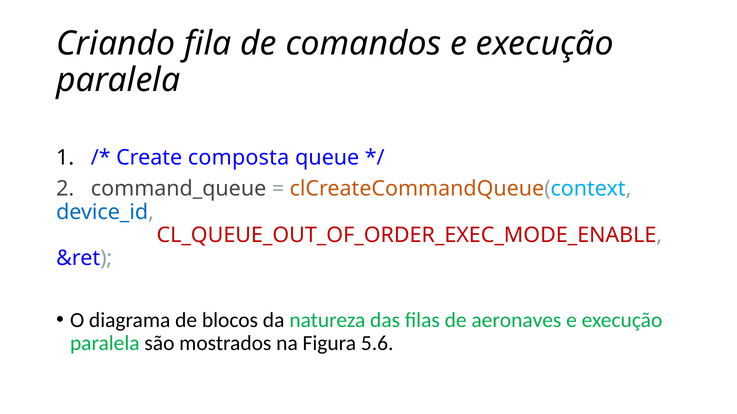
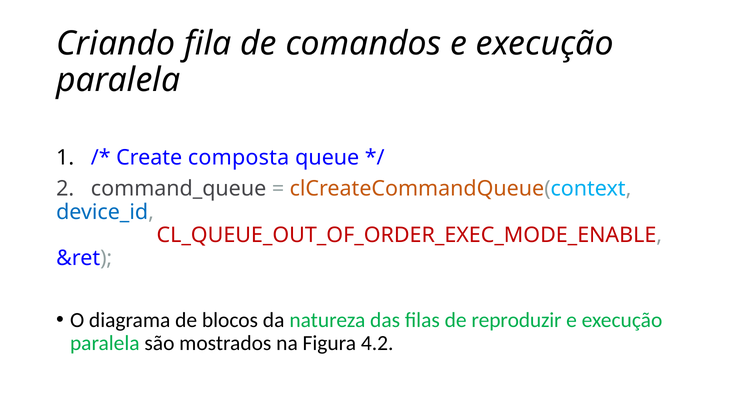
aeronaves: aeronaves -> reproduzir
5.6: 5.6 -> 4.2
